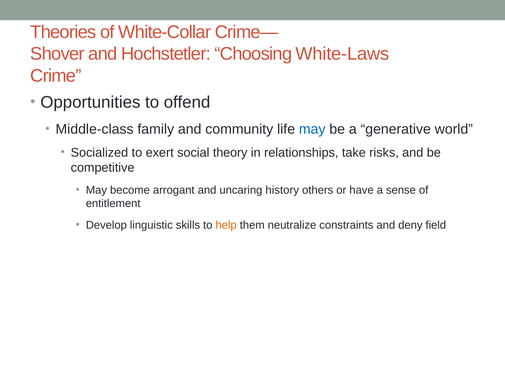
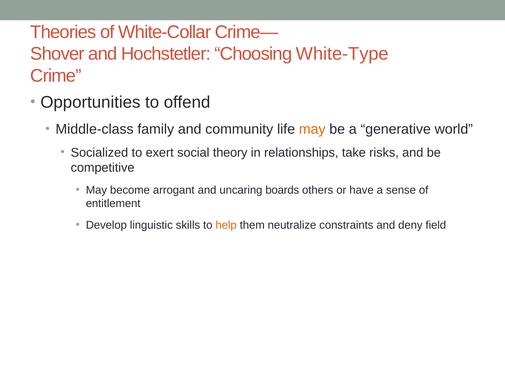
White-Laws: White-Laws -> White-Type
may at (312, 129) colour: blue -> orange
history: history -> boards
